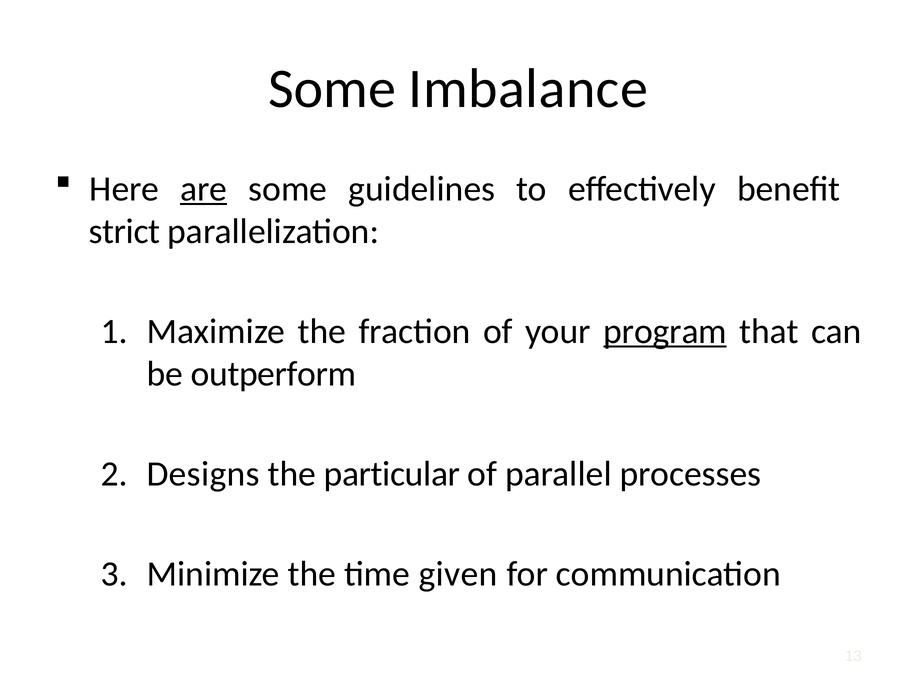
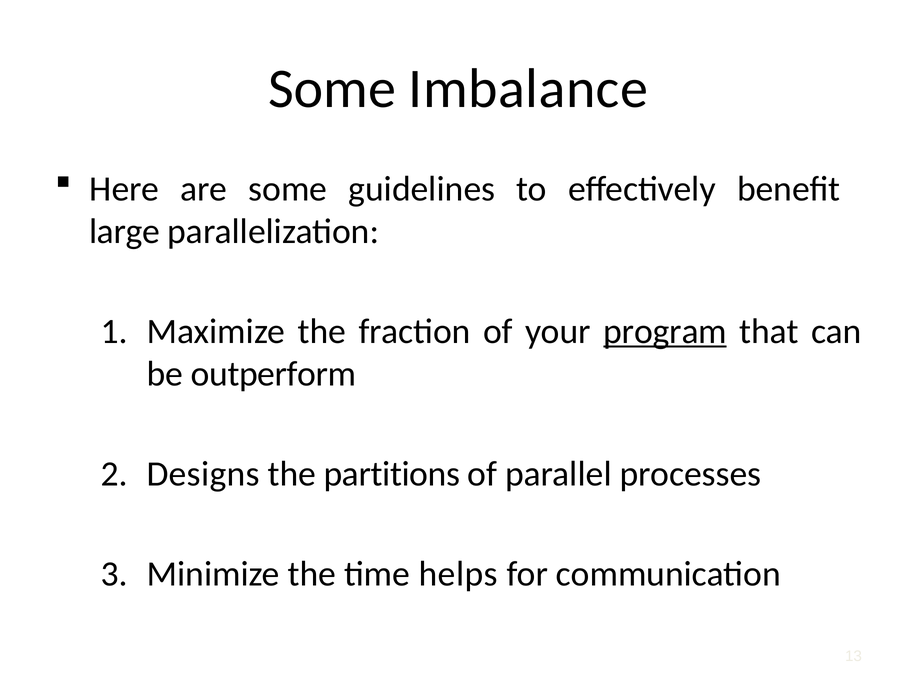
are underline: present -> none
strict: strict -> large
particular: particular -> partitions
given: given -> helps
